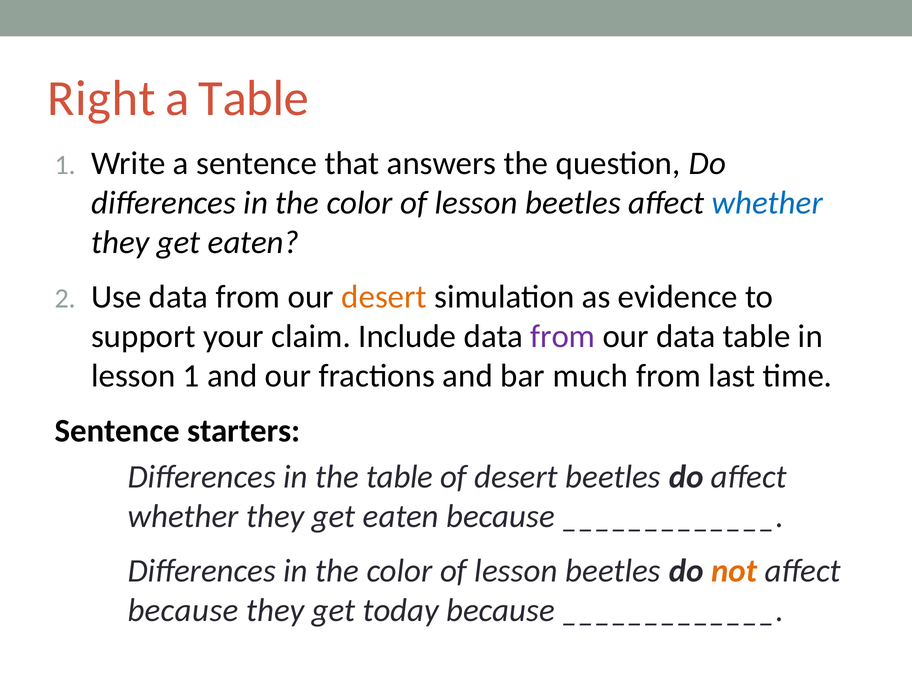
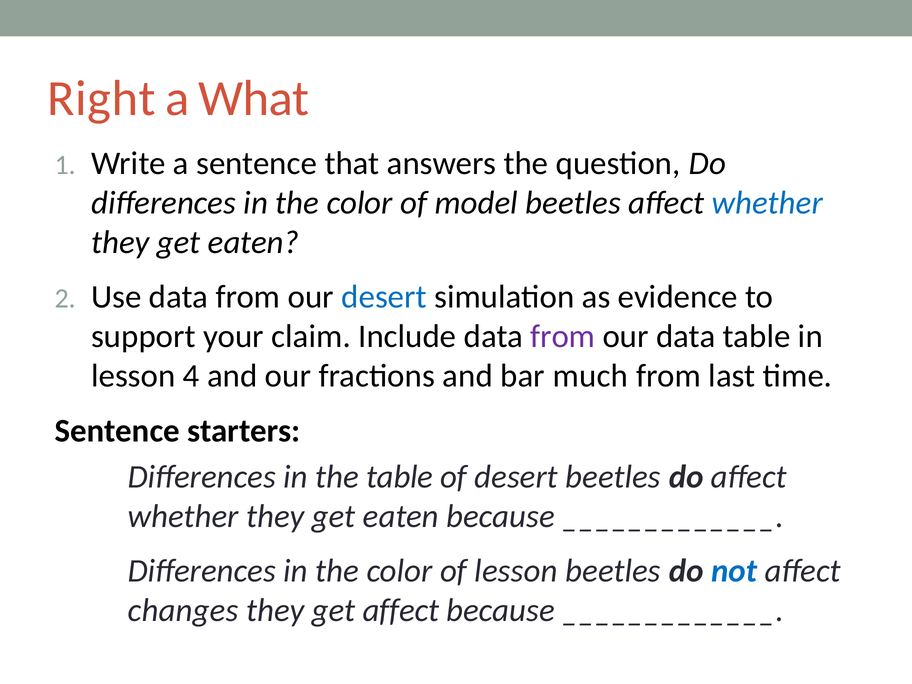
a Table: Table -> What
lesson at (476, 203): lesson -> model
desert at (384, 297) colour: orange -> blue
lesson 1: 1 -> 4
not colour: orange -> blue
because at (183, 611): because -> changes
get today: today -> affect
